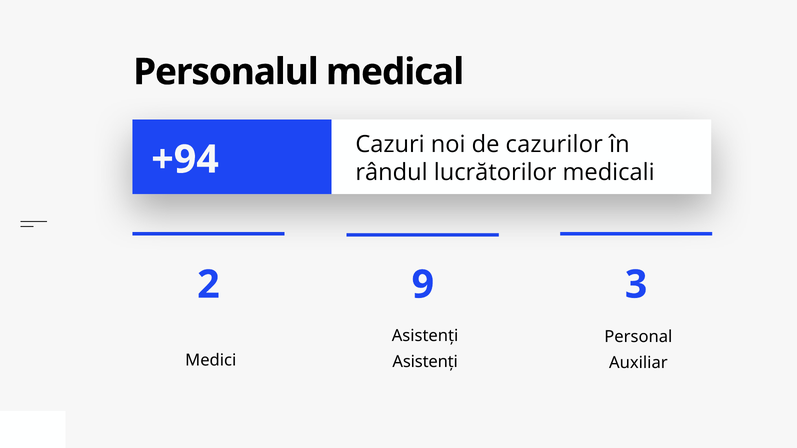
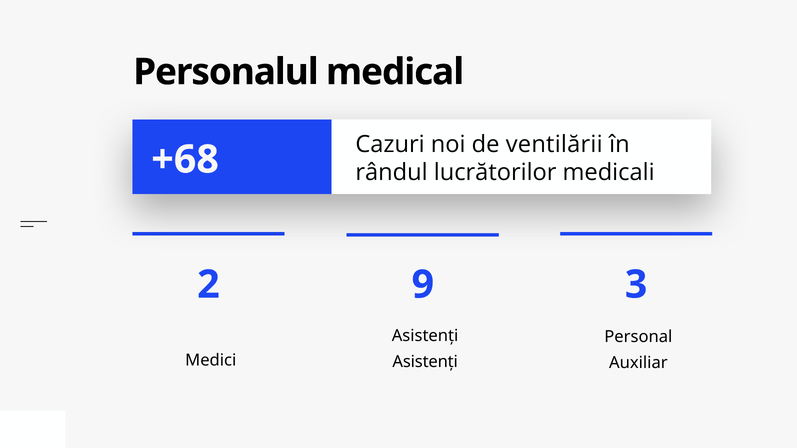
cazurilor: cazurilor -> ventilării
+94: +94 -> +68
